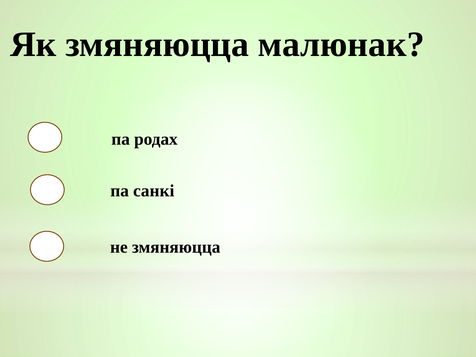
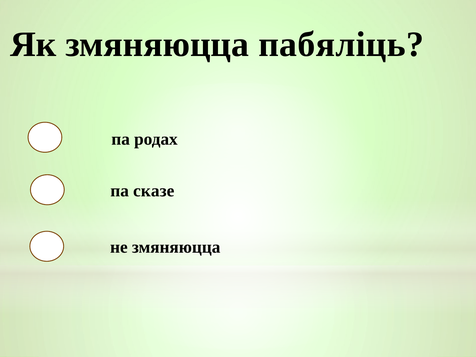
малюнак: малюнак -> пабяліць
санкі: санкі -> сказе
